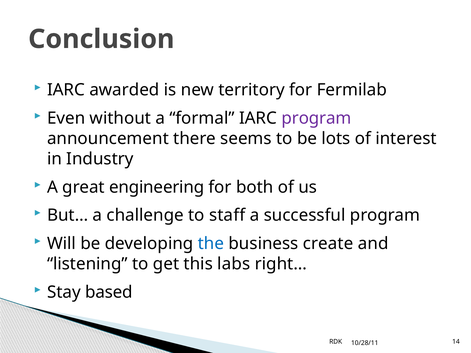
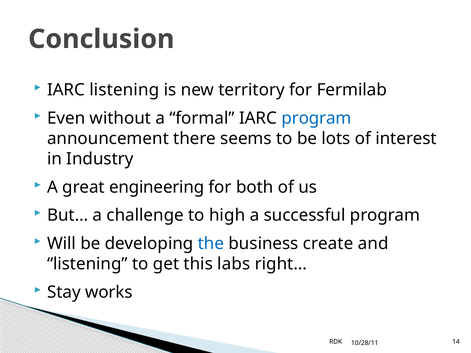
IARC awarded: awarded -> listening
program at (316, 118) colour: purple -> blue
staff: staff -> high
based: based -> works
